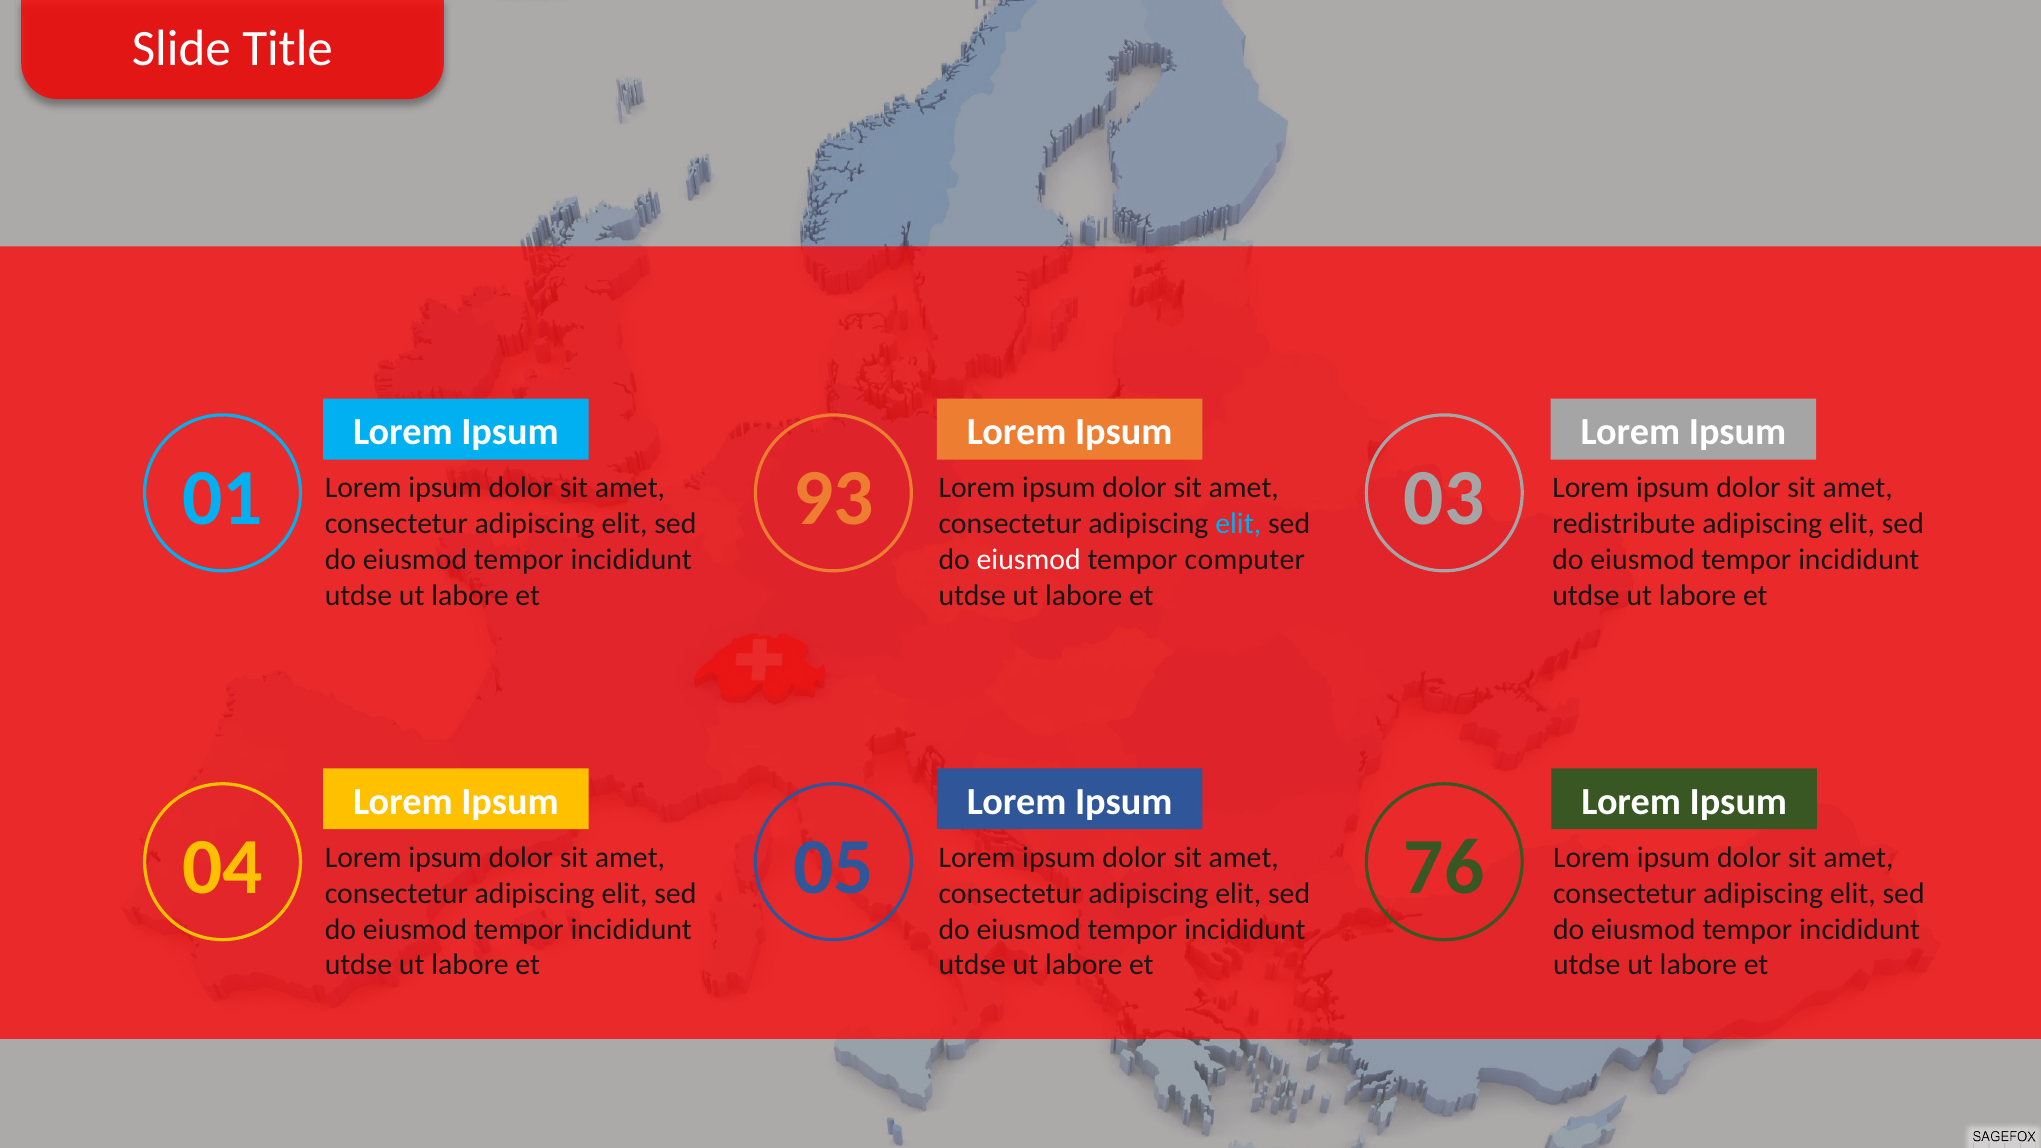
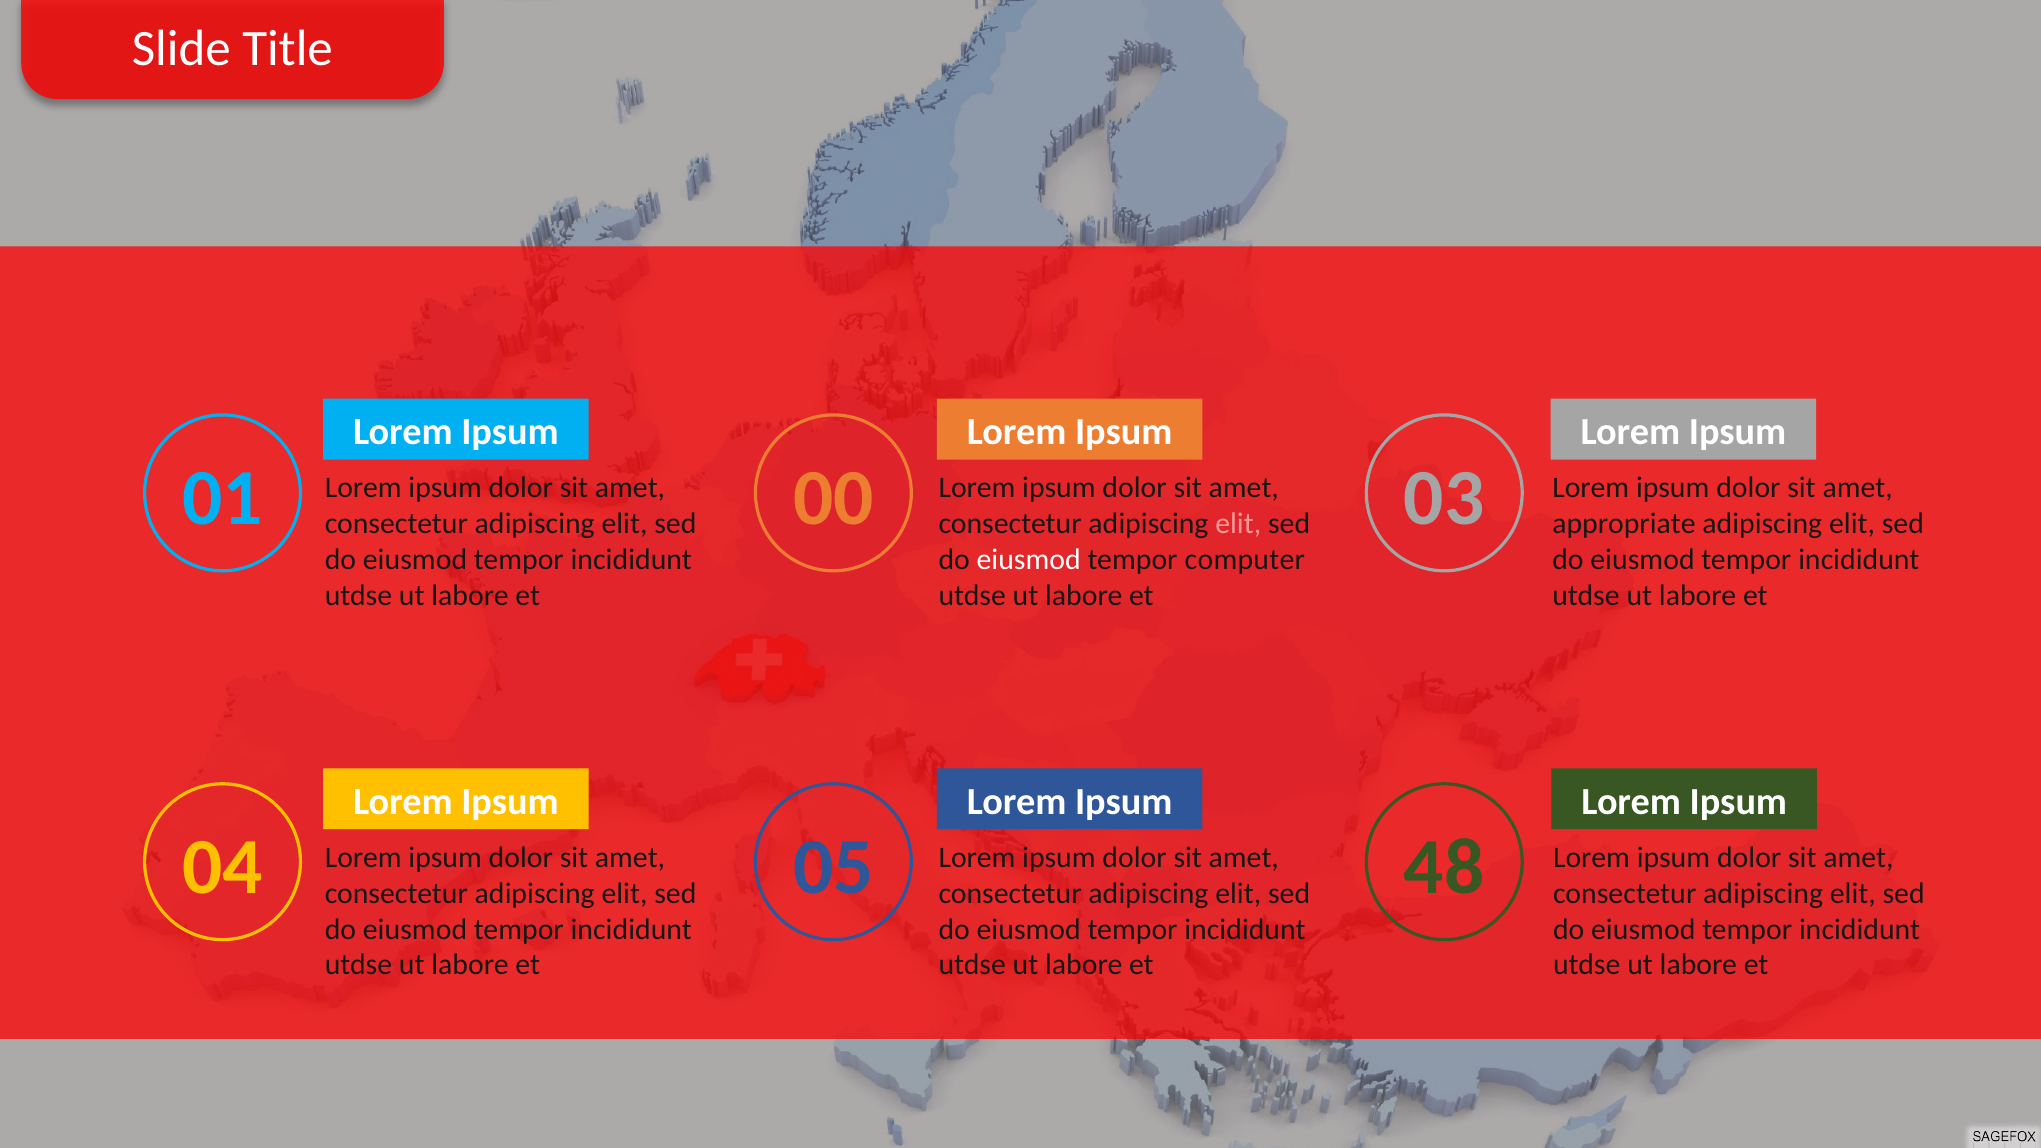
93: 93 -> 00
elit at (1238, 524) colour: light blue -> pink
redistribute: redistribute -> appropriate
76: 76 -> 48
